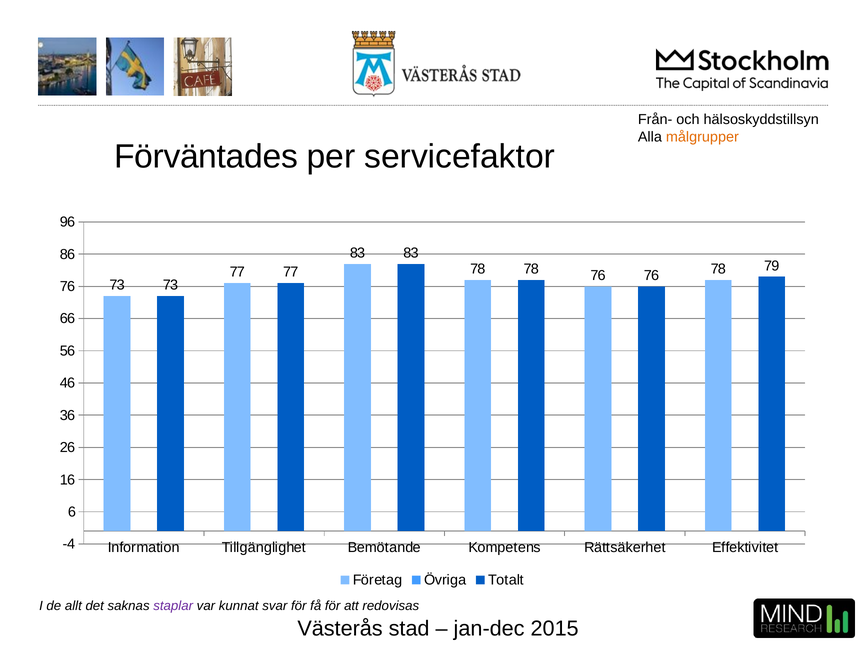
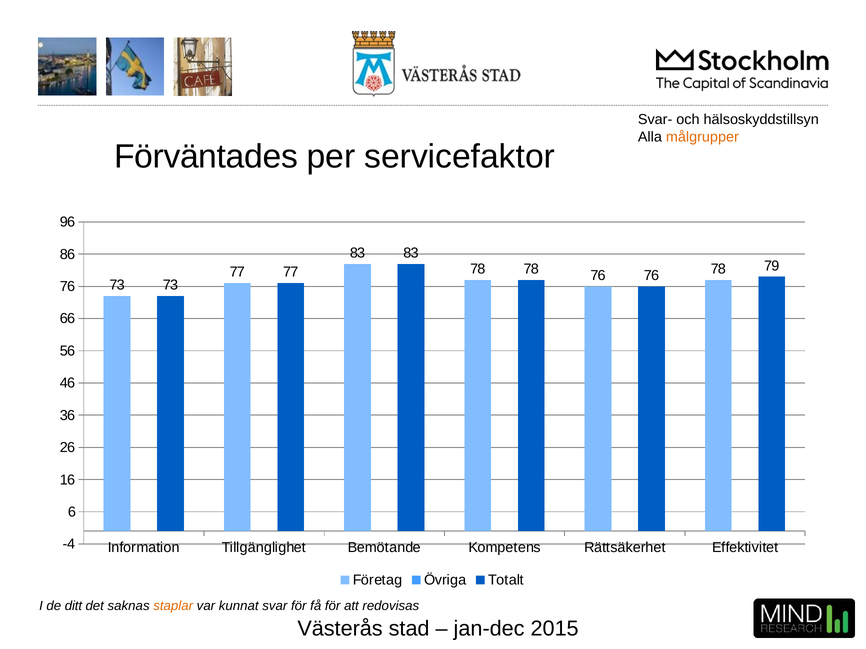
Från-: Från- -> Svar-
allt: allt -> ditt
staplar colour: purple -> orange
